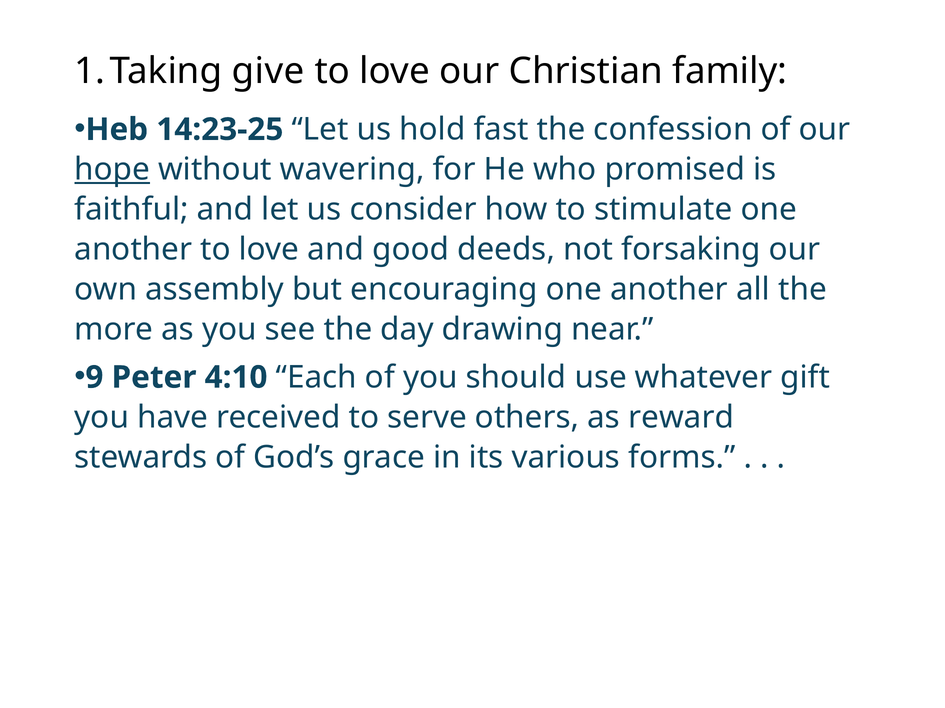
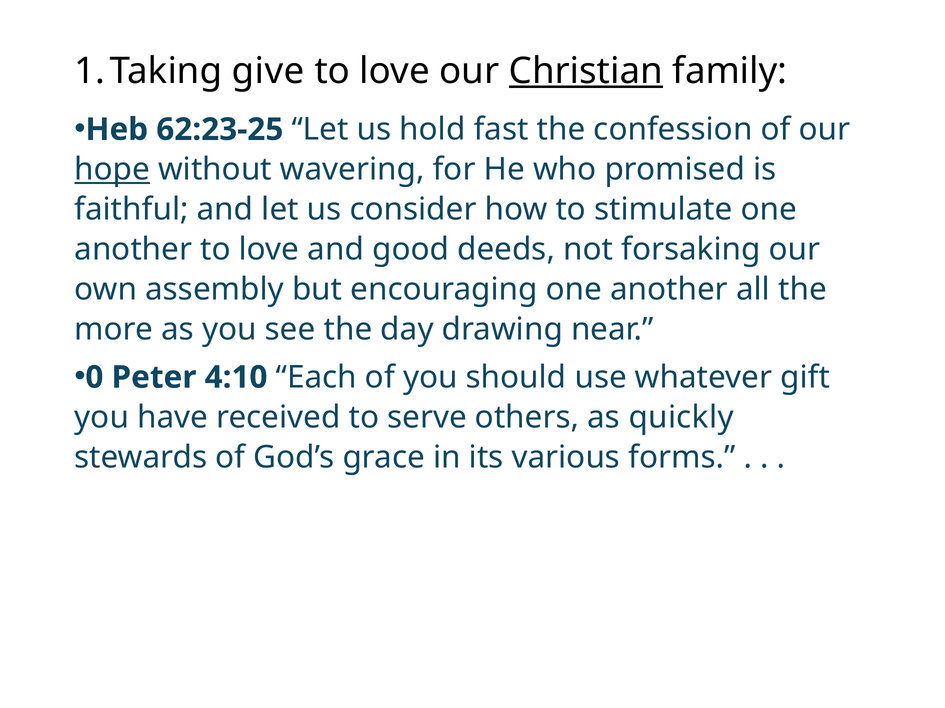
Christian underline: none -> present
14:23-25: 14:23-25 -> 62:23-25
9: 9 -> 0
reward: reward -> quickly
